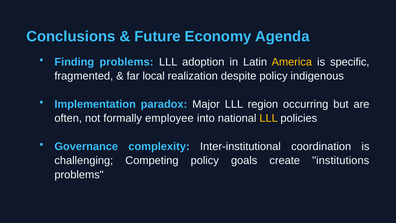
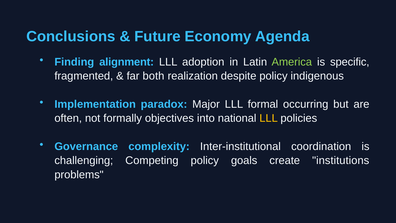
Finding problems: problems -> alignment
America colour: yellow -> light green
local: local -> both
region: region -> formal
employee: employee -> objectives
